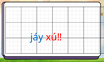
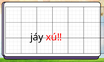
jáy colour: blue -> black
